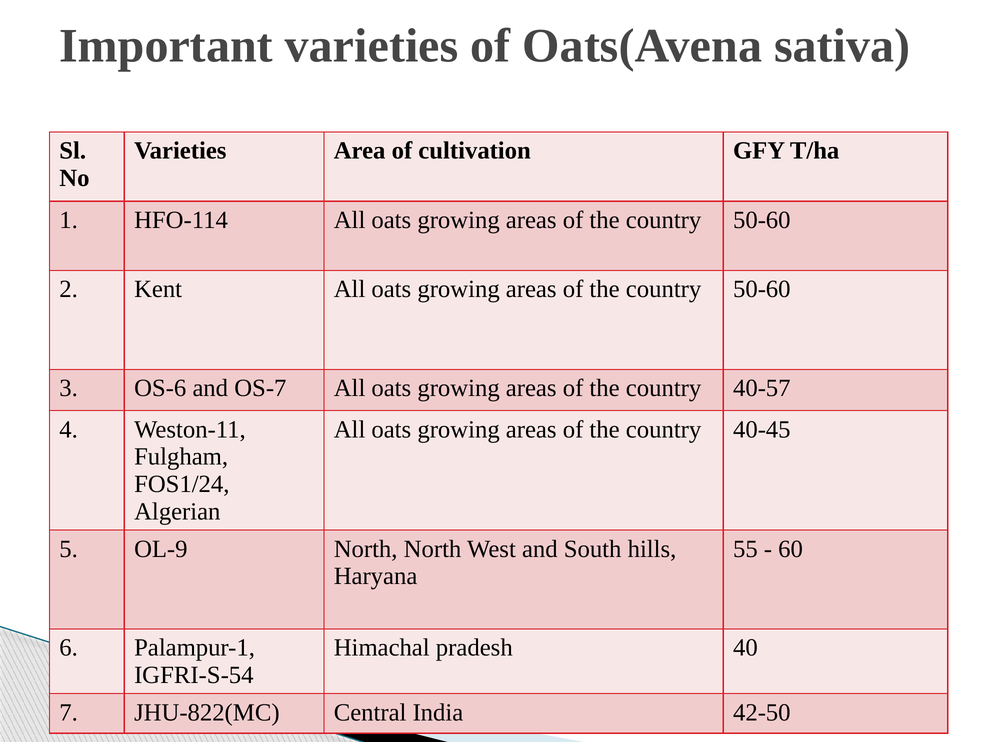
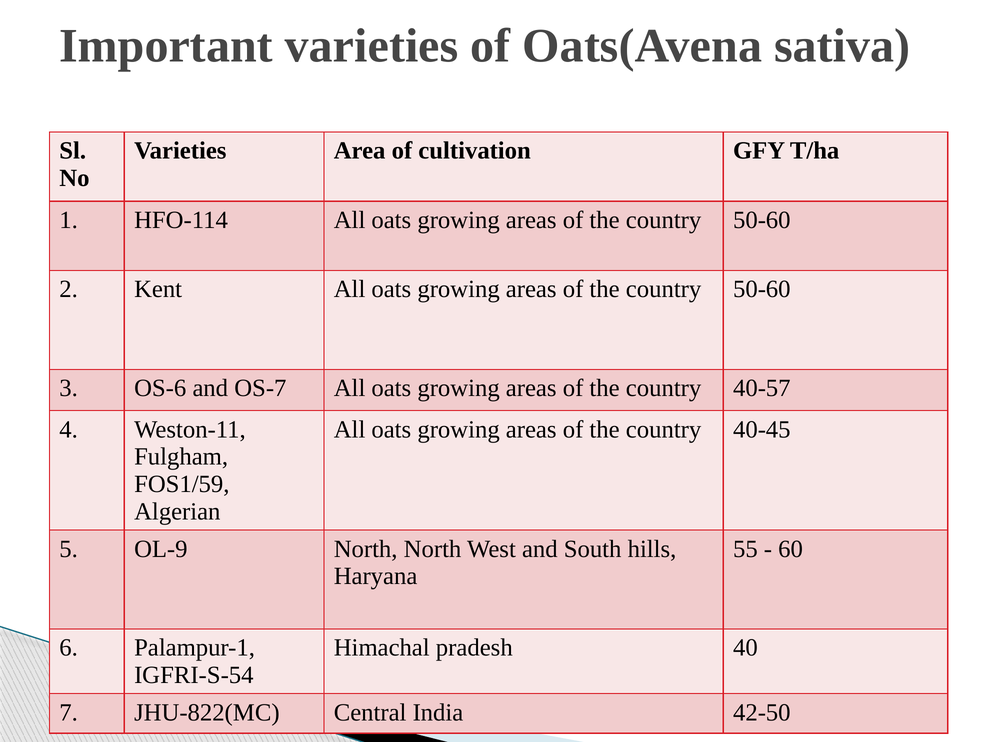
FOS1/24: FOS1/24 -> FOS1/59
